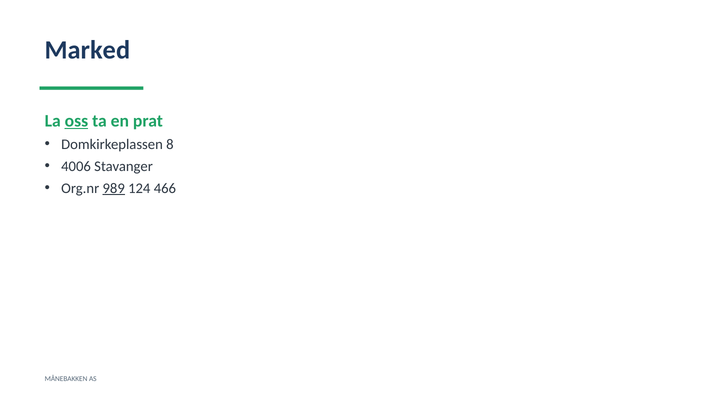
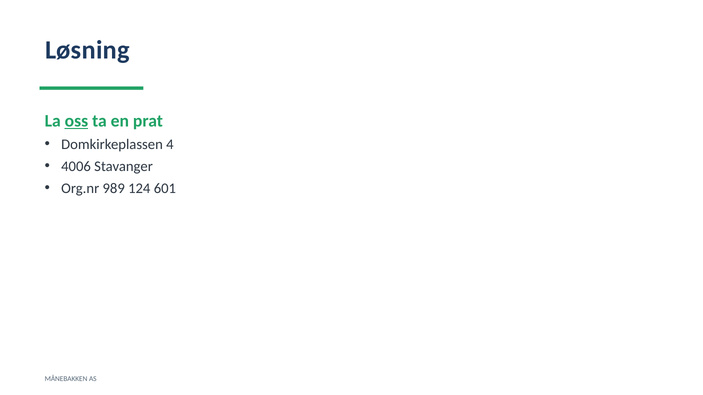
Marked: Marked -> Løsning
8: 8 -> 4
989 underline: present -> none
466: 466 -> 601
